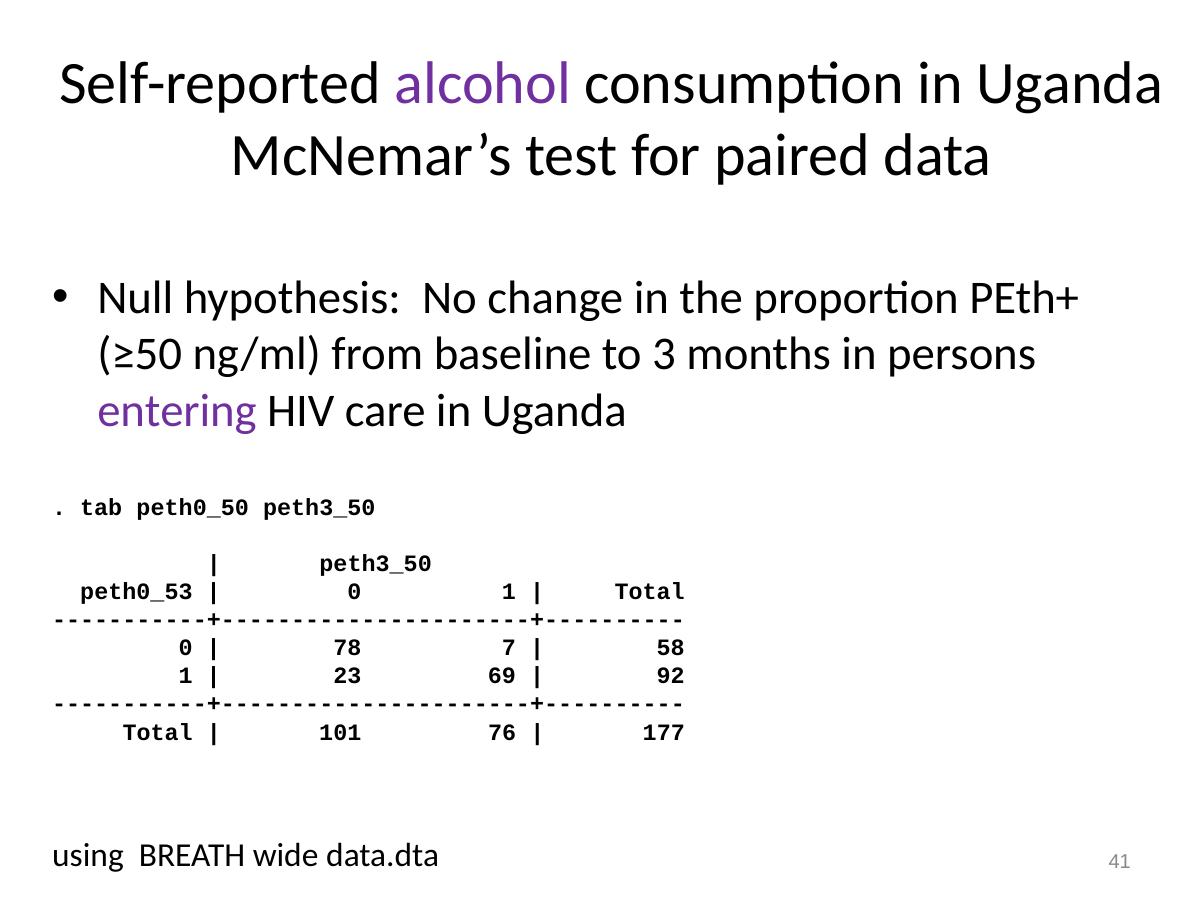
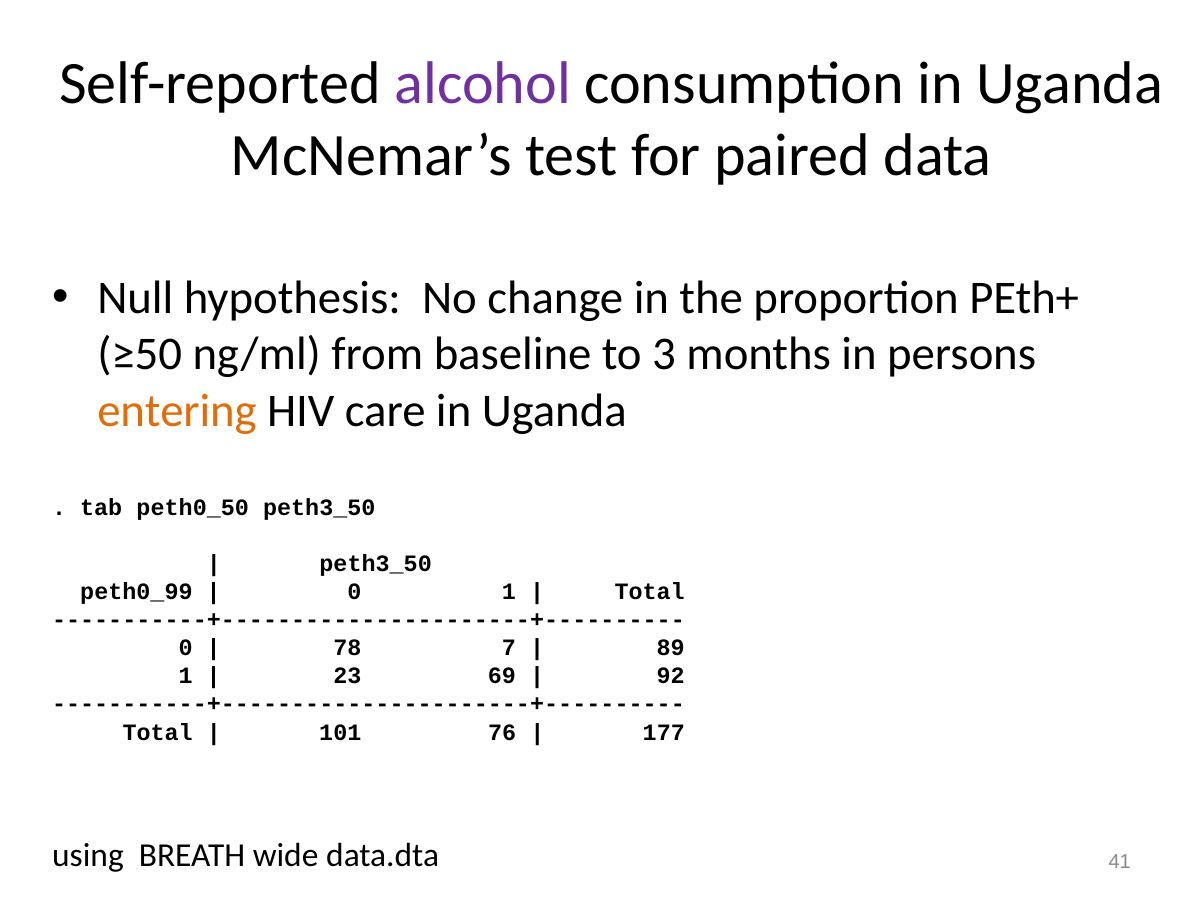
entering colour: purple -> orange
peth0_53: peth0_53 -> peth0_99
58: 58 -> 89
